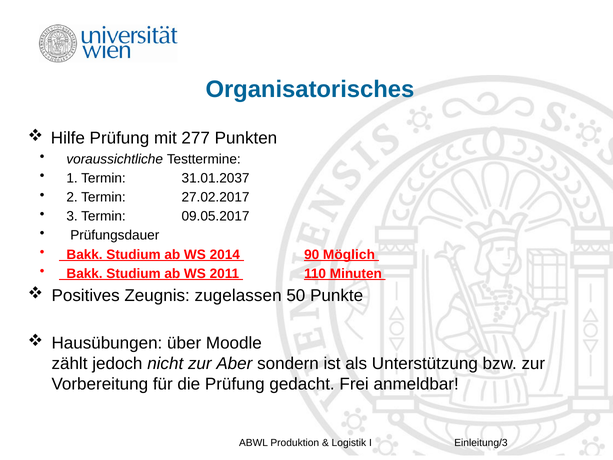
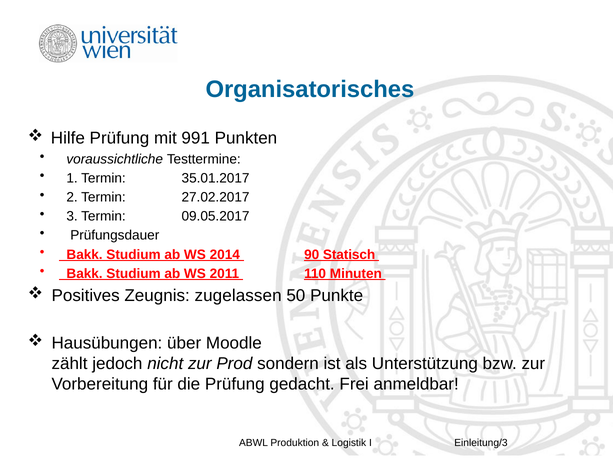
277: 277 -> 991
31.01.2037: 31.01.2037 -> 35.01.2017
Möglich: Möglich -> Statisch
Aber: Aber -> Prod
